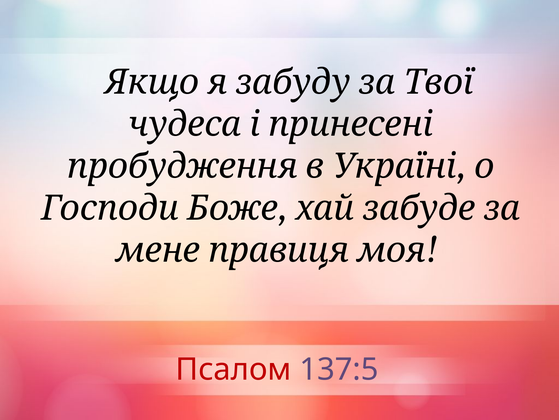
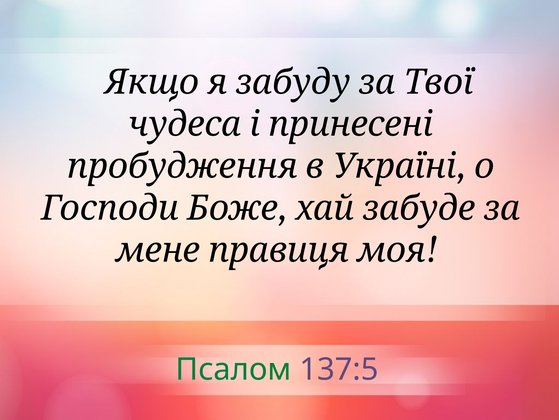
Псалом colour: red -> green
